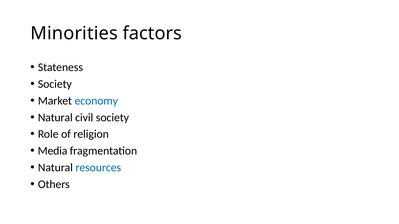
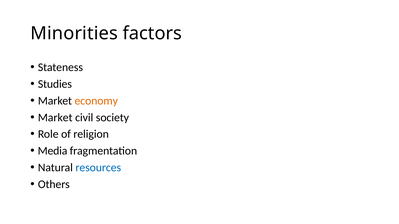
Society at (55, 84): Society -> Studies
economy colour: blue -> orange
Natural at (55, 118): Natural -> Market
